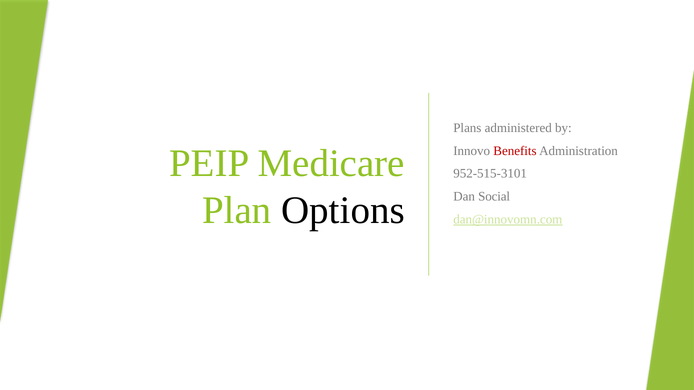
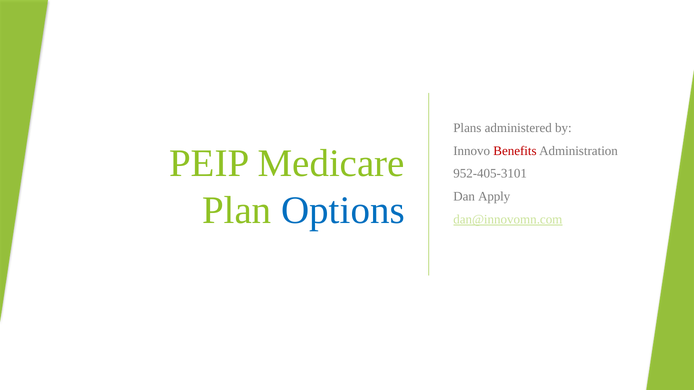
952-515-3101: 952-515-3101 -> 952-405-3101
Social: Social -> Apply
Options colour: black -> blue
